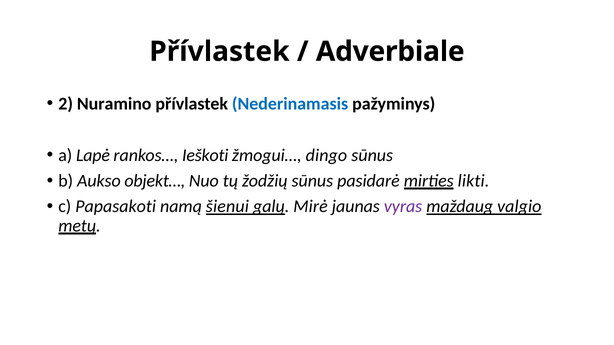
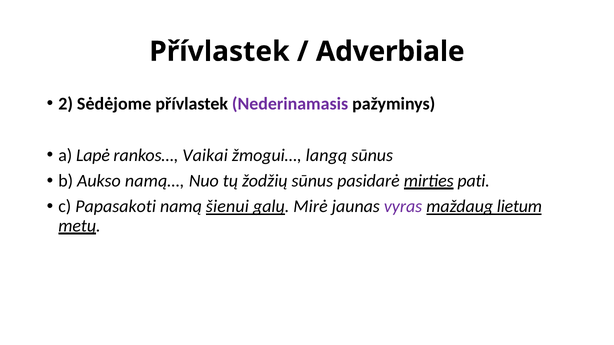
Nuramino: Nuramino -> Sėdėjome
Nederinamasis colour: blue -> purple
Ieškoti: Ieškoti -> Vaikai
dingo: dingo -> langą
objekt…: objekt… -> namą…
likti: likti -> pati
valgio: valgio -> lietum
